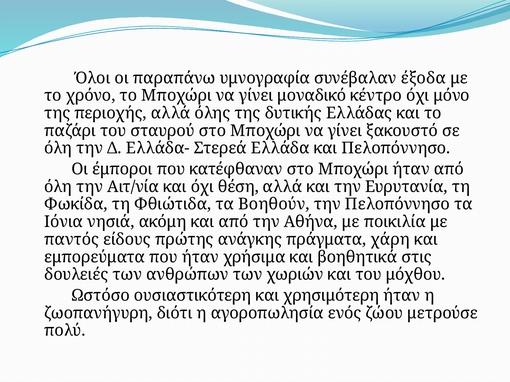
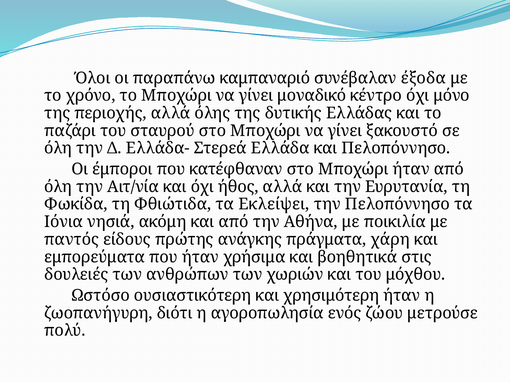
υμνογραφία: υμνογραφία -> καμπαναριό
θέση: θέση -> ήθος
Βοηθούν: Βοηθούν -> Εκλείψει
